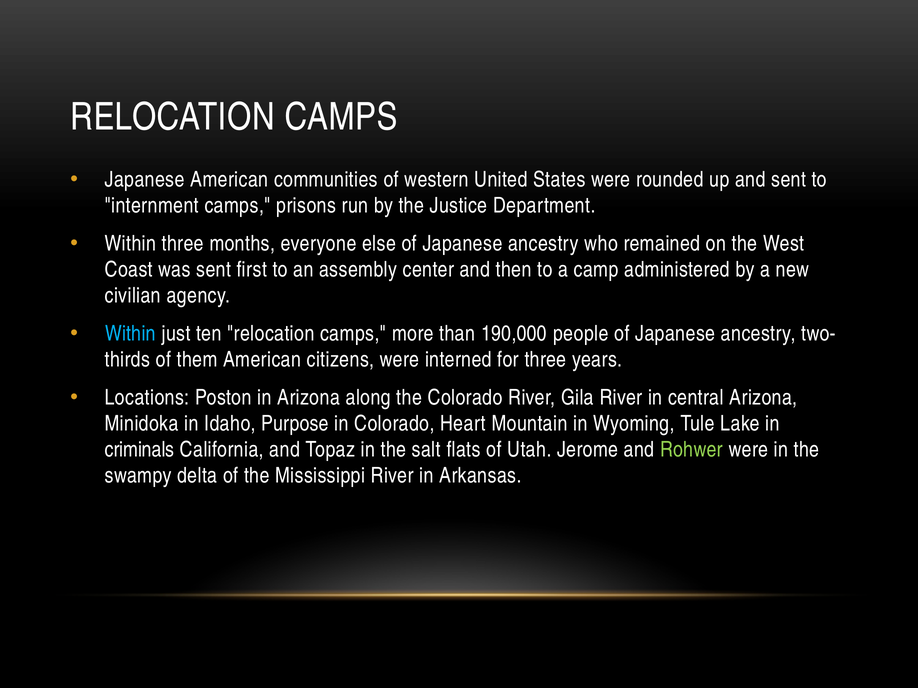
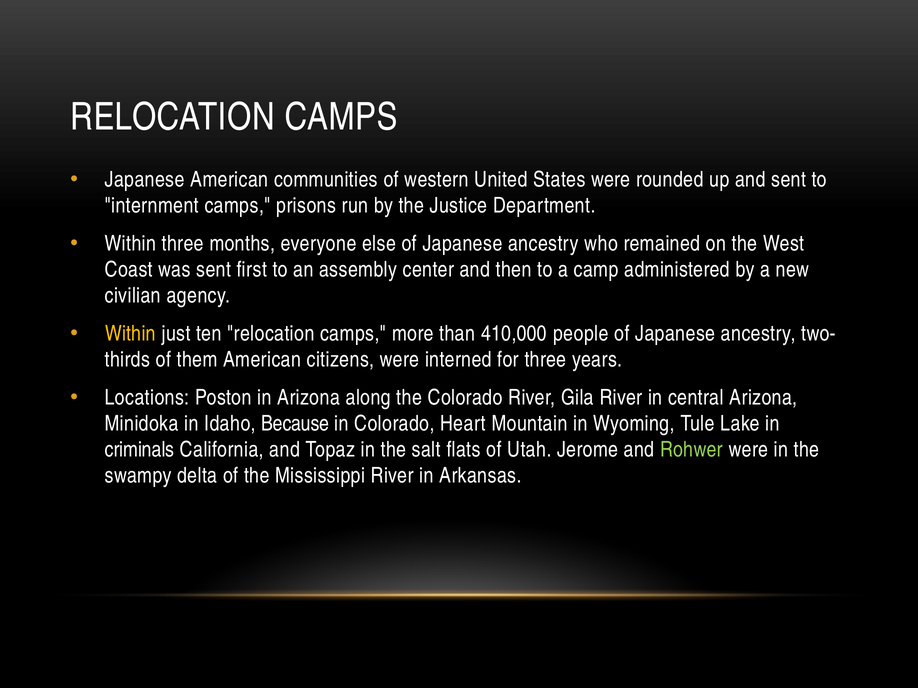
Within at (130, 334) colour: light blue -> yellow
190,000: 190,000 -> 410,000
Purpose: Purpose -> Because
